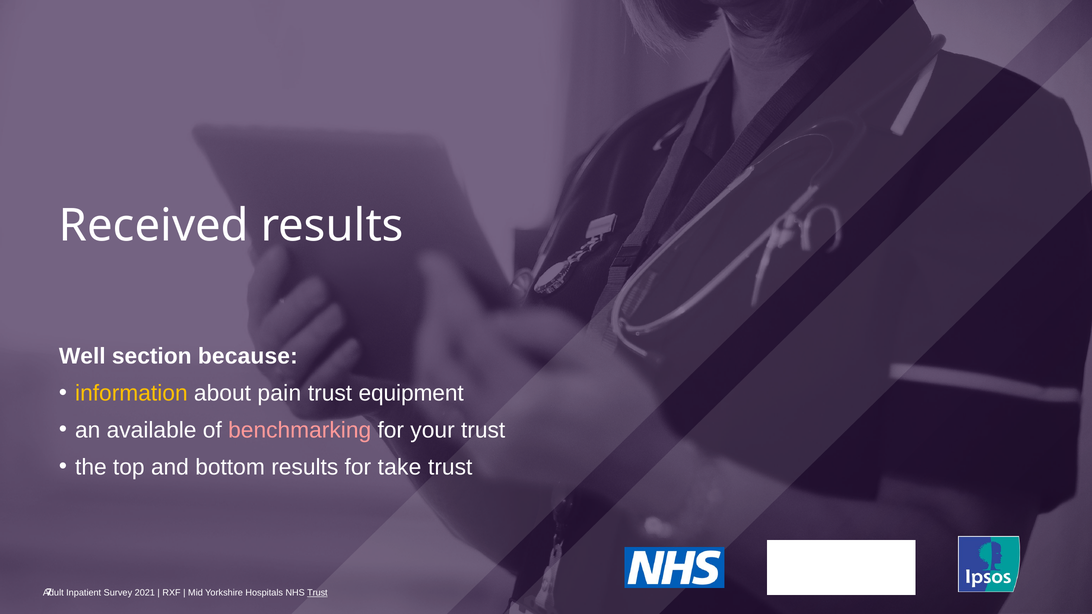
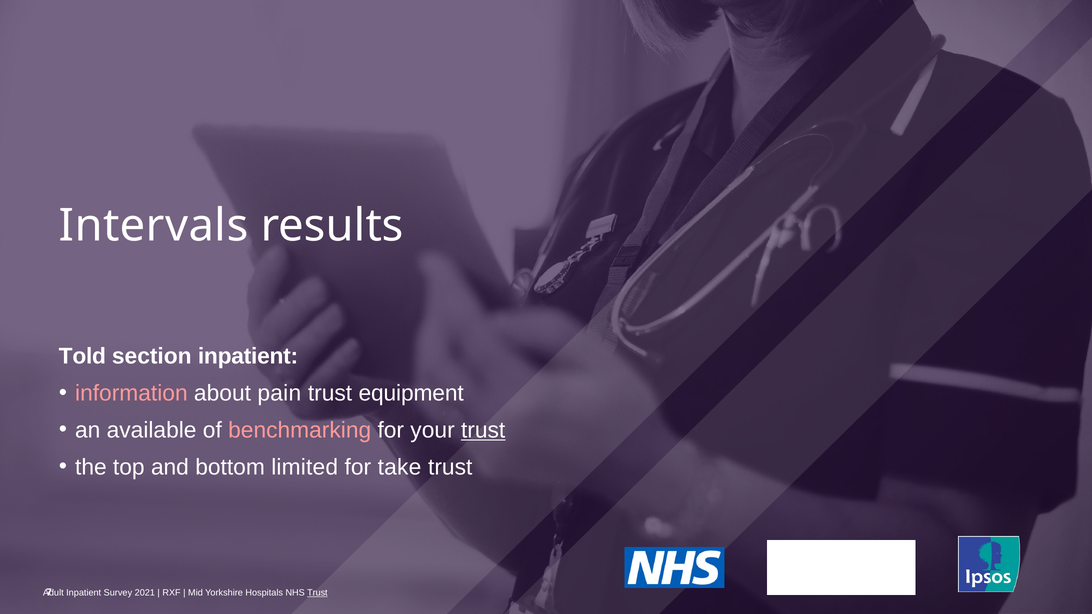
Received: Received -> Intervals
Well: Well -> Told
section because: because -> inpatient
information colour: yellow -> pink
trust at (483, 430) underline: none -> present
bottom results: results -> limited
